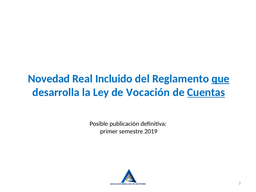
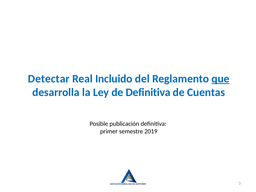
Novedad: Novedad -> Detectar
de Vocación: Vocación -> Definitiva
Cuentas underline: present -> none
